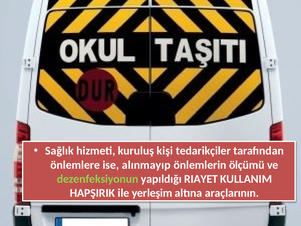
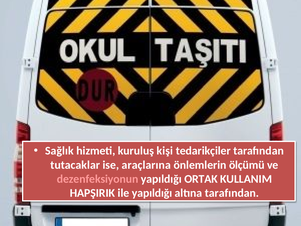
önlemlere: önlemlere -> tutacaklar
alınmayıp: alınmayıp -> araçlarına
dezenfeksiyonun colour: light green -> pink
RIAYET: RIAYET -> ORTAK
ile yerleşim: yerleşim -> yapıldığı
altına araçlarının: araçlarının -> tarafından
